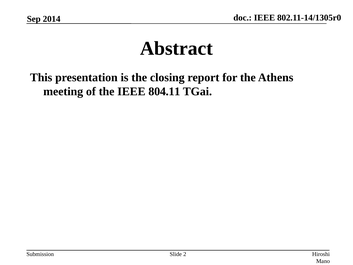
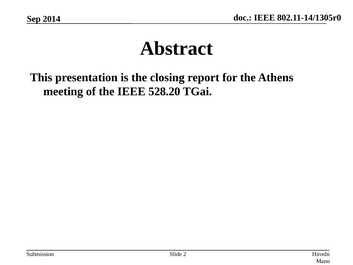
804.11: 804.11 -> 528.20
